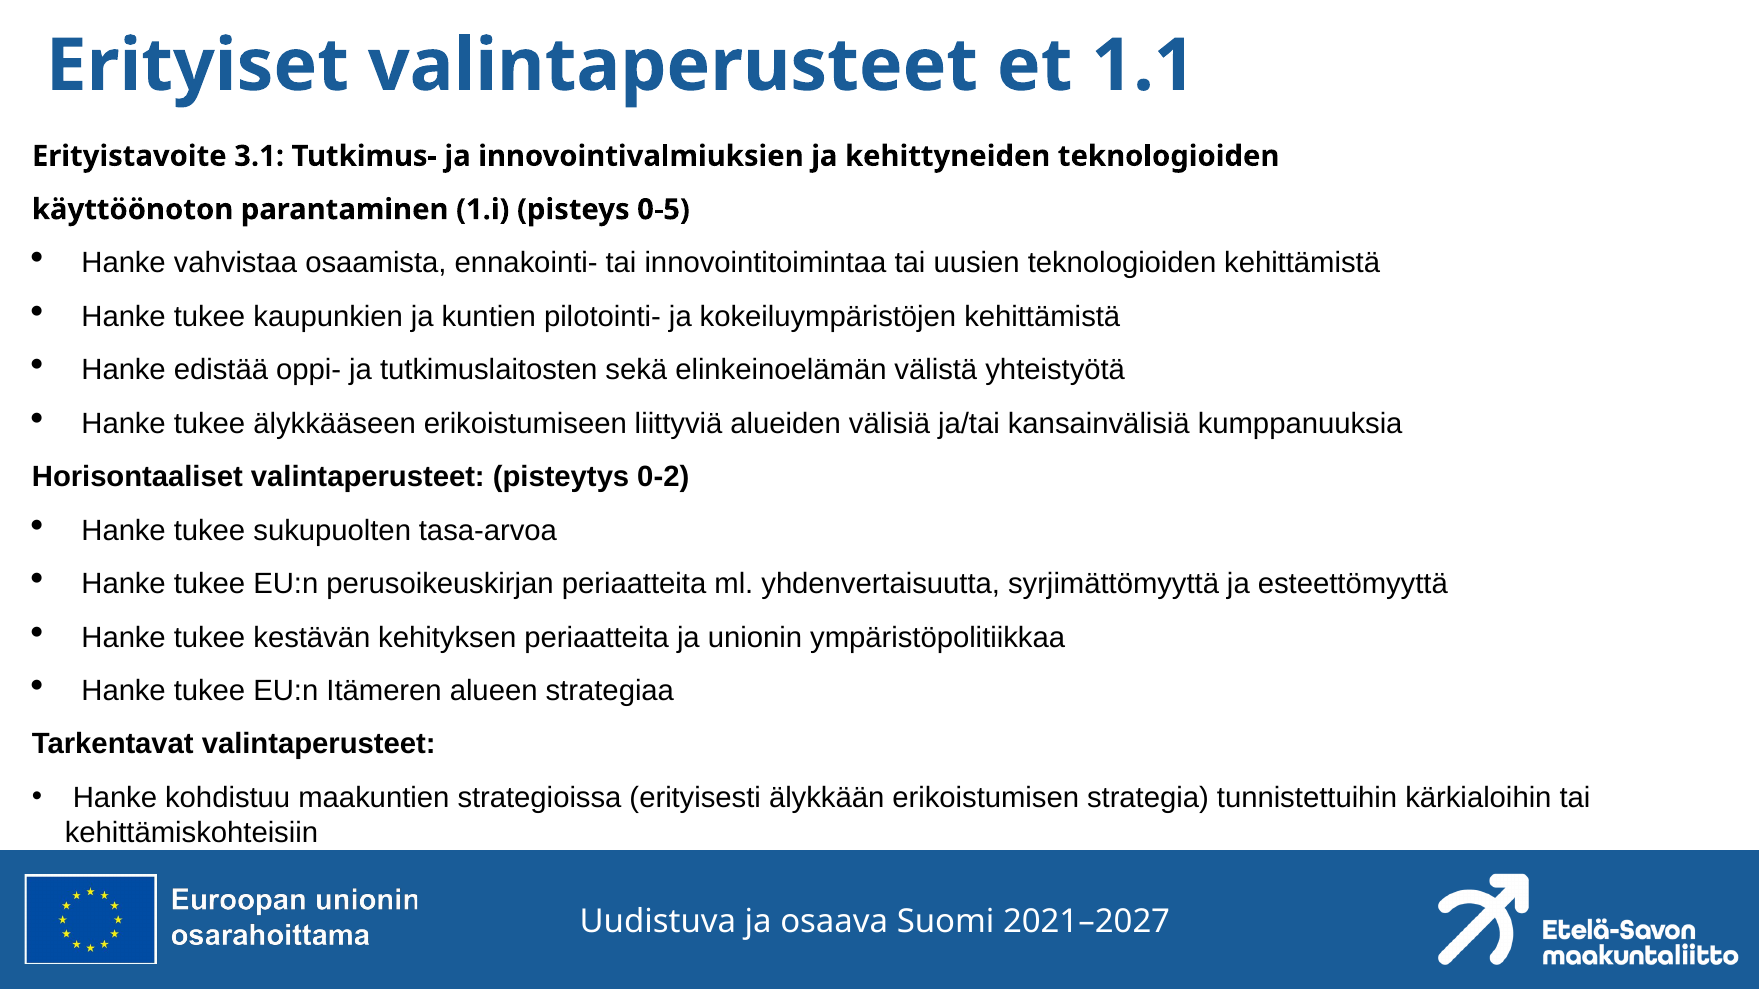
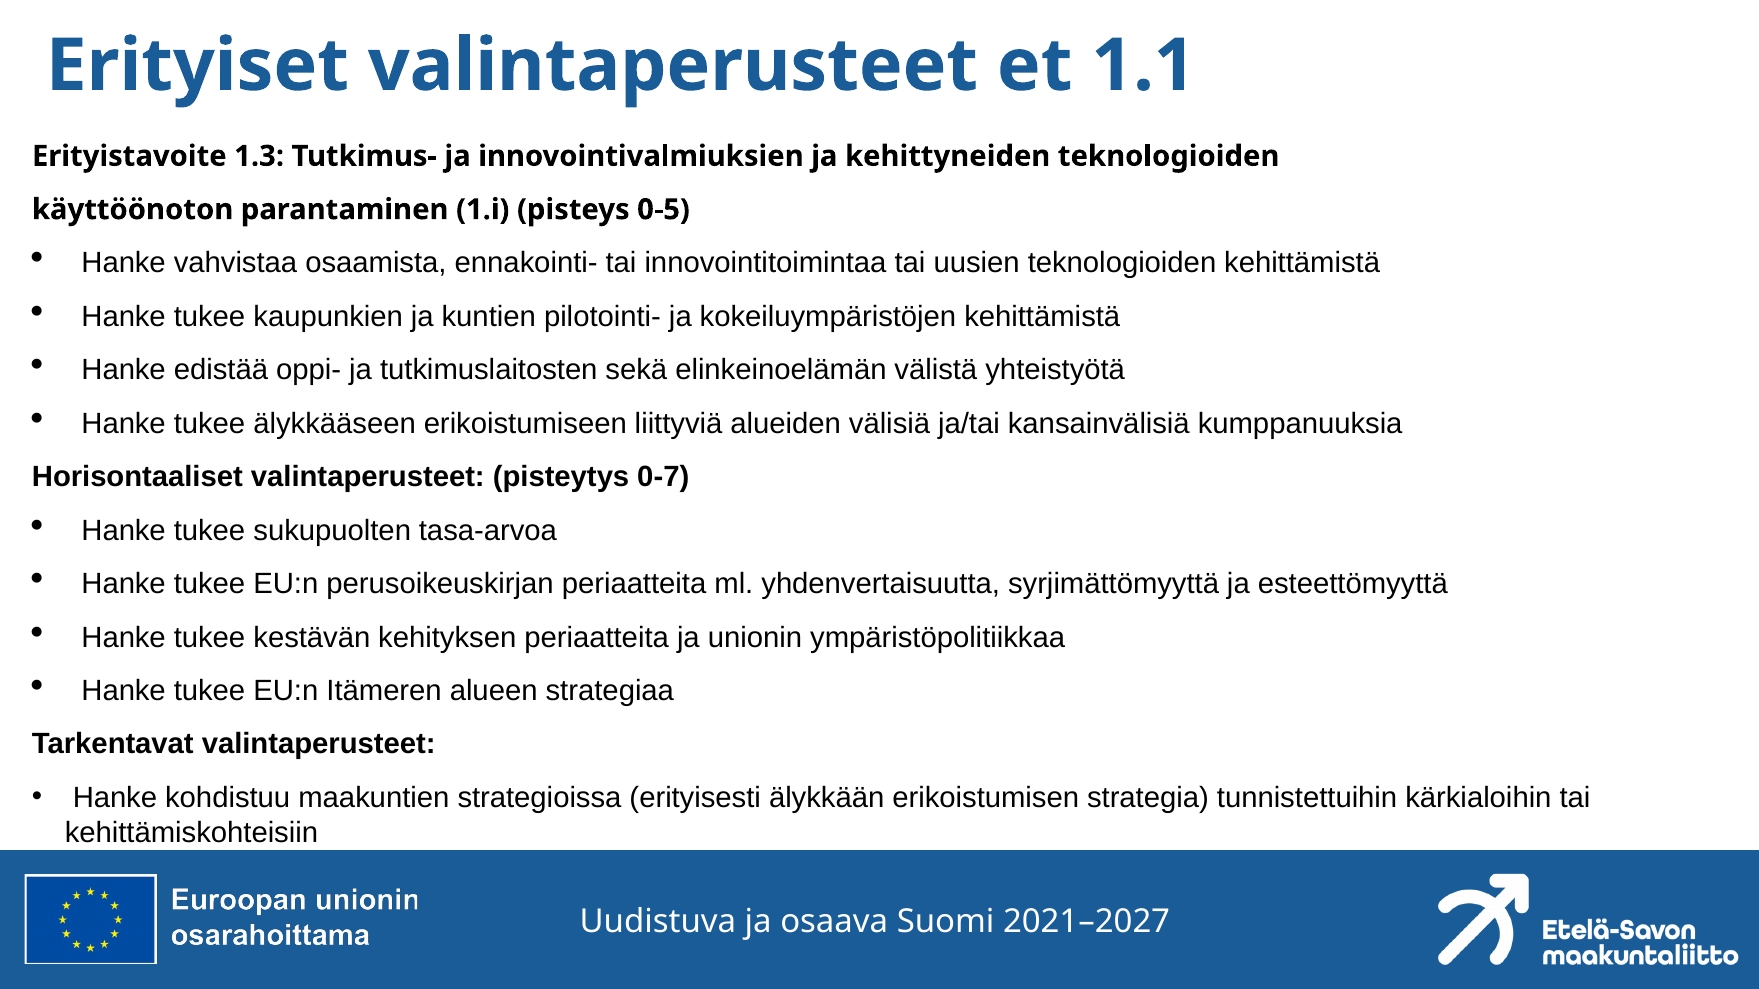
3.1: 3.1 -> 1.3
0-2: 0-2 -> 0-7
